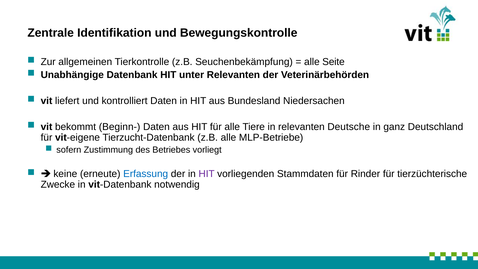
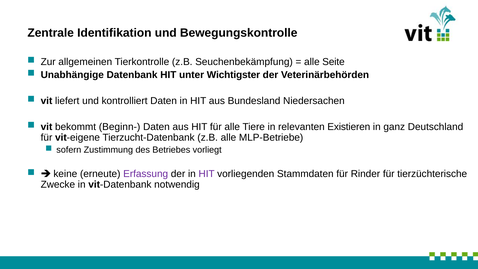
unter Relevanten: Relevanten -> Wichtigster
Deutsche: Deutsche -> Existieren
Erfassung colour: blue -> purple
